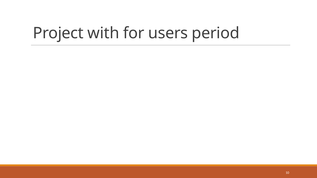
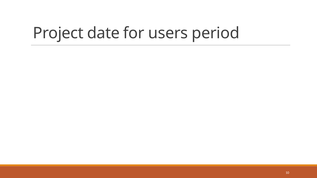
with: with -> date
